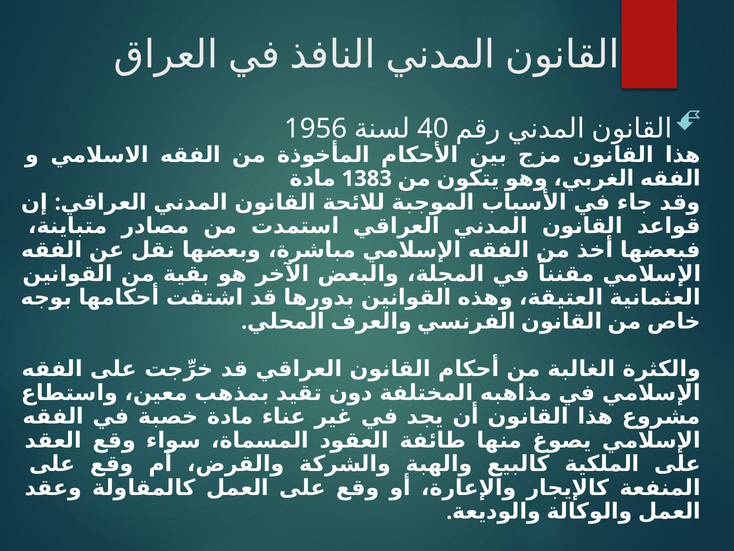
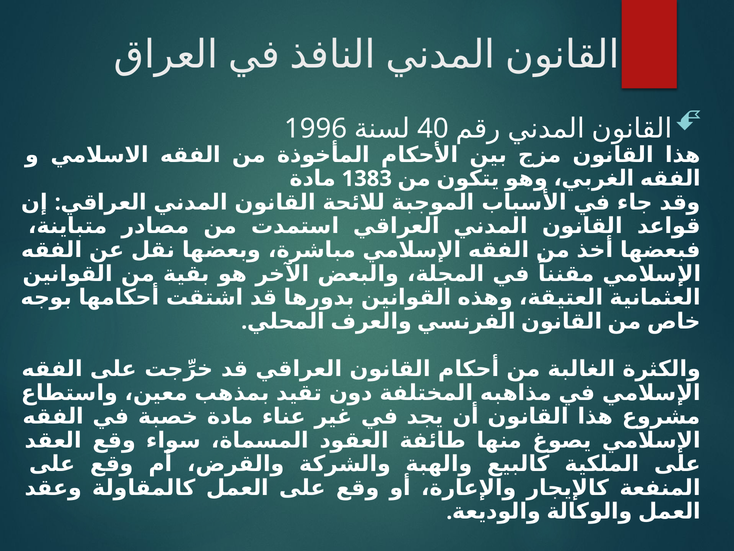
1956: 1956 -> 1996
